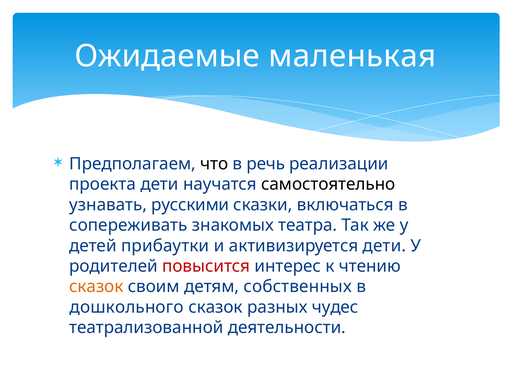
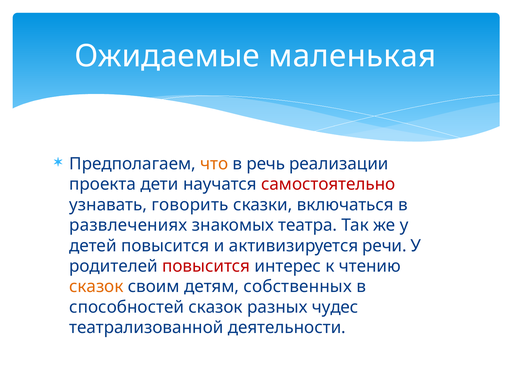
что colour: black -> orange
самостоятельно colour: black -> red
русскими: русскими -> говорить
сопереживать: сопереживать -> развлечениях
детей прибаутки: прибаутки -> повысится
активизируется дети: дети -> речи
дошкольного: дошкольного -> способностей
